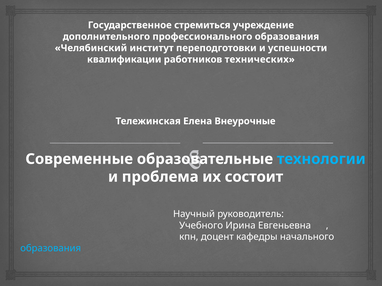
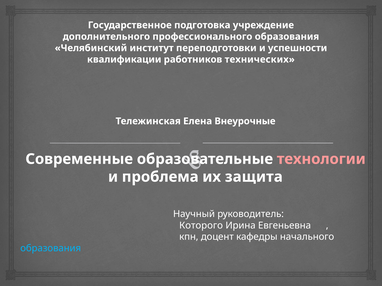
стремиться: стремиться -> подготовка
технологии colour: light blue -> pink
состоит: состоит -> защита
Учебного: Учебного -> Которого
